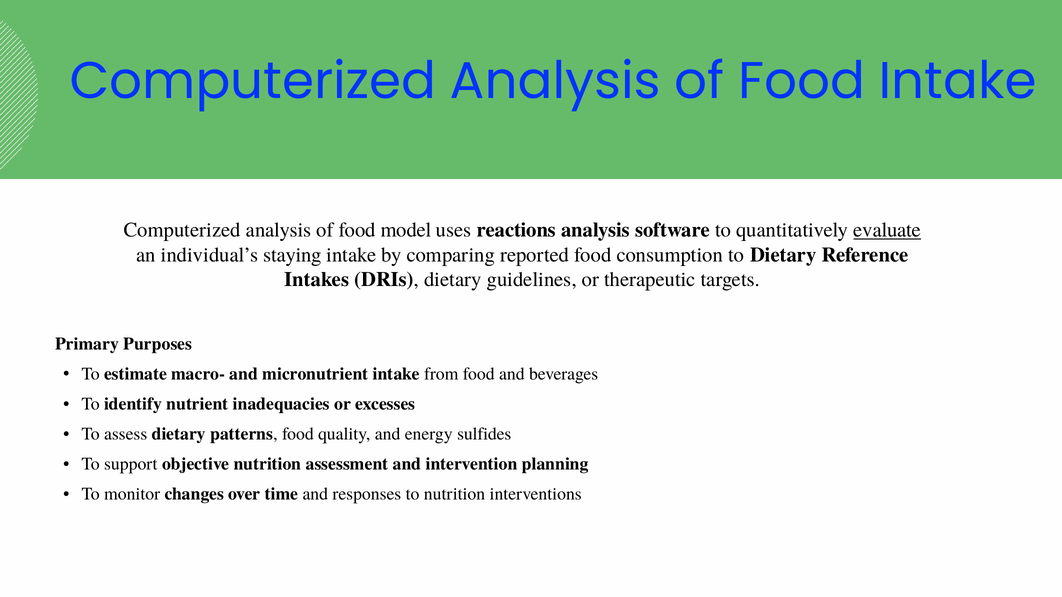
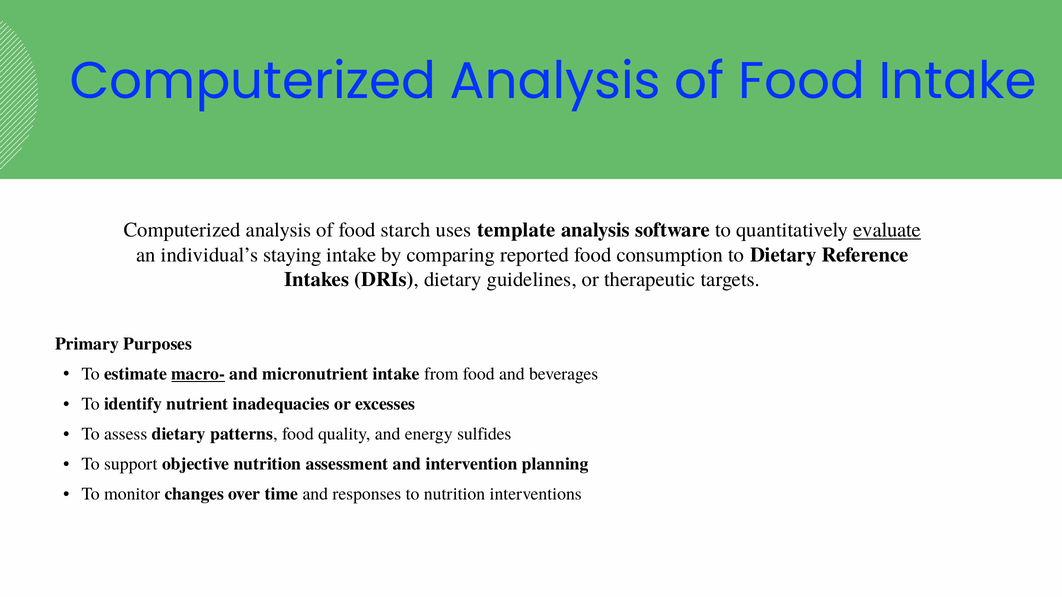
model: model -> starch
reactions: reactions -> template
macro- underline: none -> present
